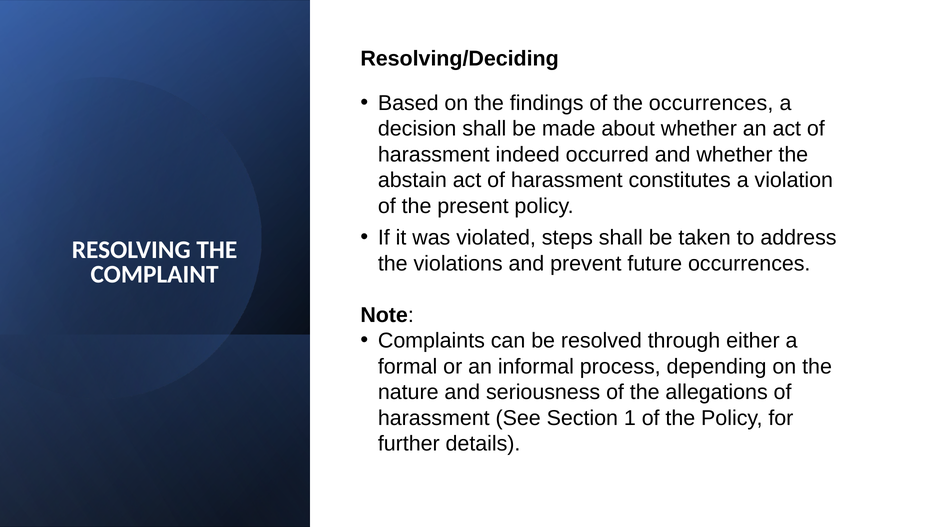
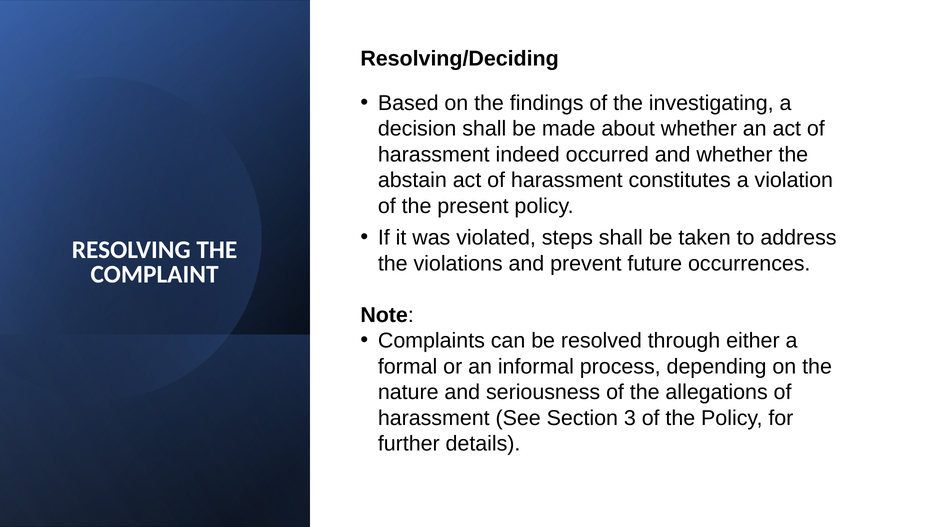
the occurrences: occurrences -> investigating
1: 1 -> 3
